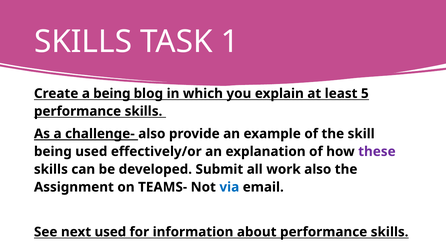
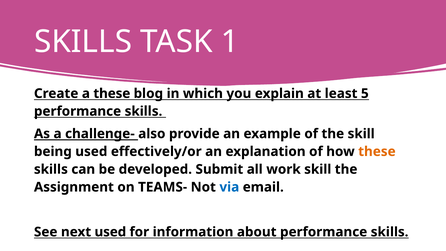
a being: being -> these
these at (377, 151) colour: purple -> orange
work also: also -> skill
